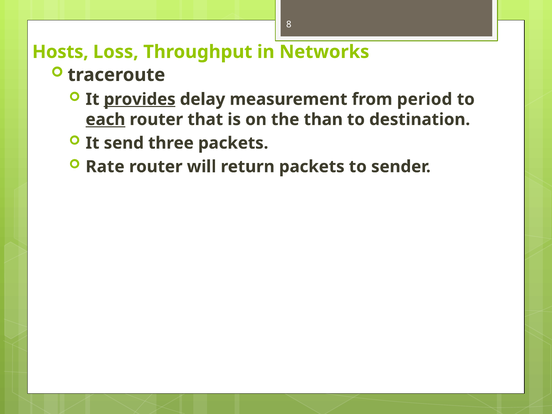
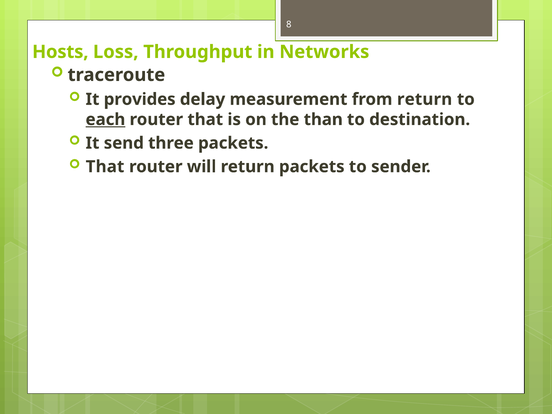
provides underline: present -> none
from period: period -> return
Rate at (105, 167): Rate -> That
